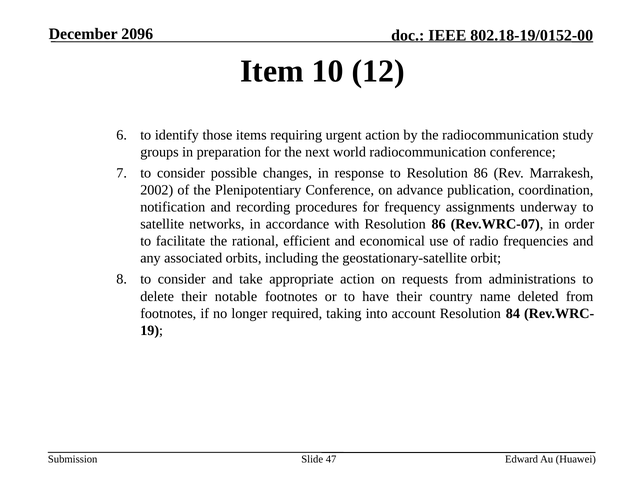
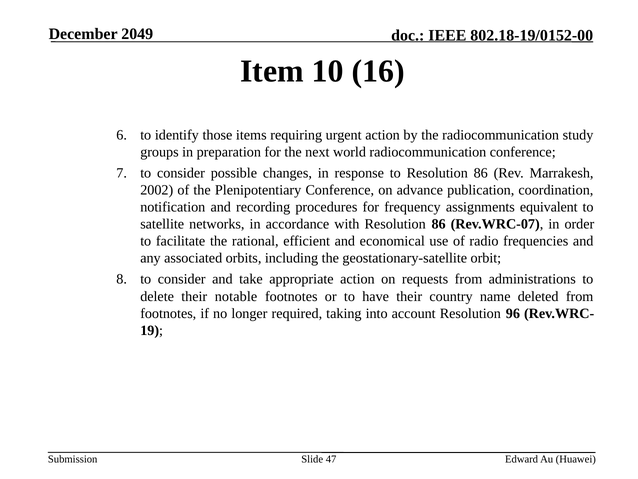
2096: 2096 -> 2049
12: 12 -> 16
underway: underway -> equivalent
84: 84 -> 96
